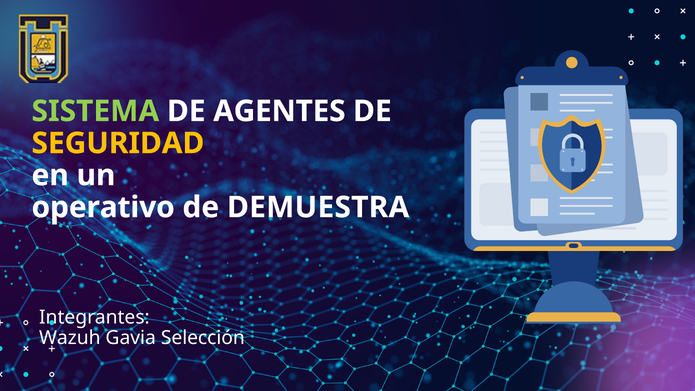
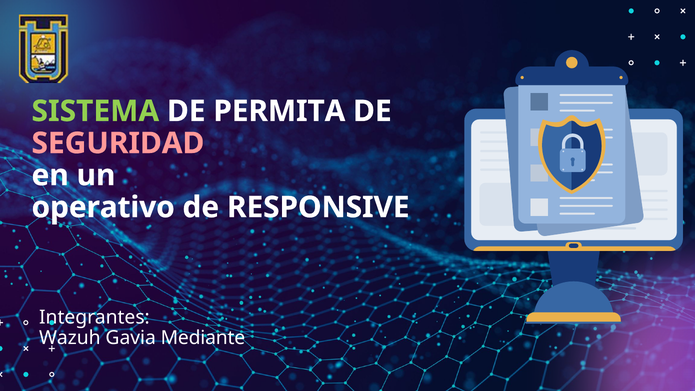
AGENTES: AGENTES -> PERMITA
SEGURIDAD colour: yellow -> pink
DEMUESTRA: DEMUESTRA -> RESPONSIVE
Selección: Selección -> Mediante
